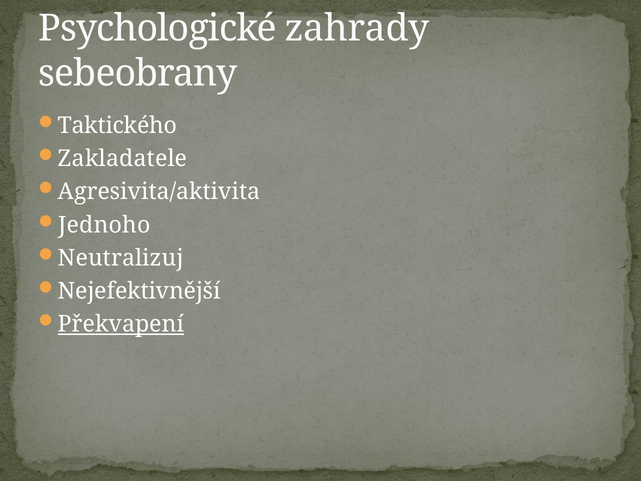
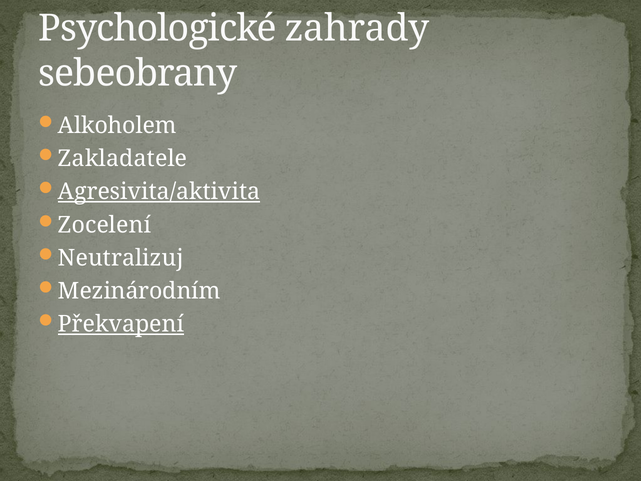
Taktického: Taktického -> Alkoholem
Agresivita/aktivita underline: none -> present
Jednoho: Jednoho -> Zocelení
Nejefektivnější: Nejefektivnější -> Mezinárodním
